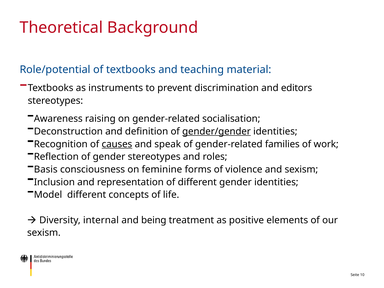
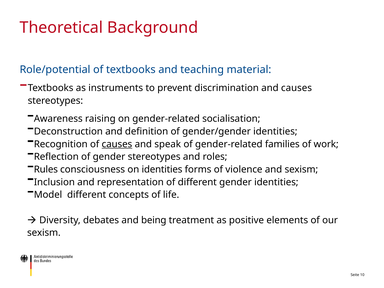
and editors: editors -> causes
gender/gender underline: present -> none
Basis: Basis -> Rules
on feminine: feminine -> identities
internal: internal -> debates
